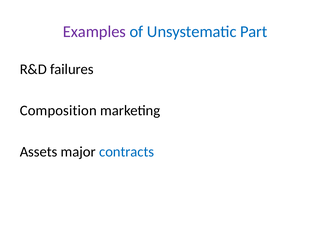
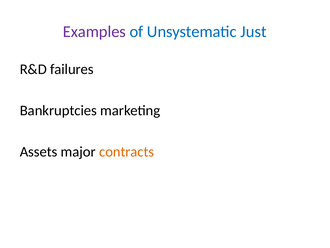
Part: Part -> Just
Composition: Composition -> Bankruptcies
contracts colour: blue -> orange
